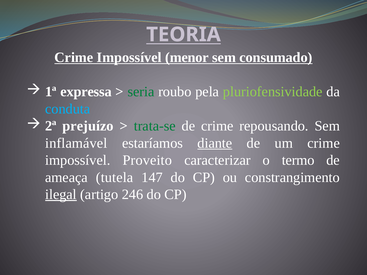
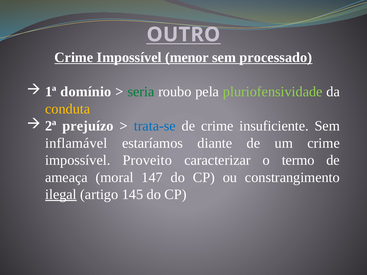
TEORIA: TEORIA -> OUTRO
consumado: consumado -> processado
expressa: expressa -> domínio
conduta colour: light blue -> yellow
trata-se colour: green -> blue
repousando: repousando -> insuficiente
diante underline: present -> none
tutela: tutela -> moral
246: 246 -> 145
